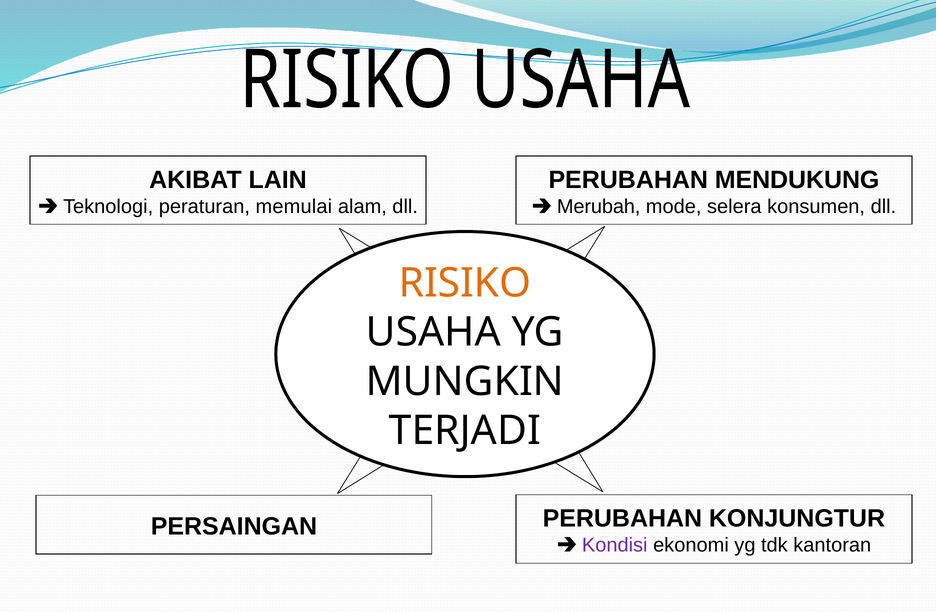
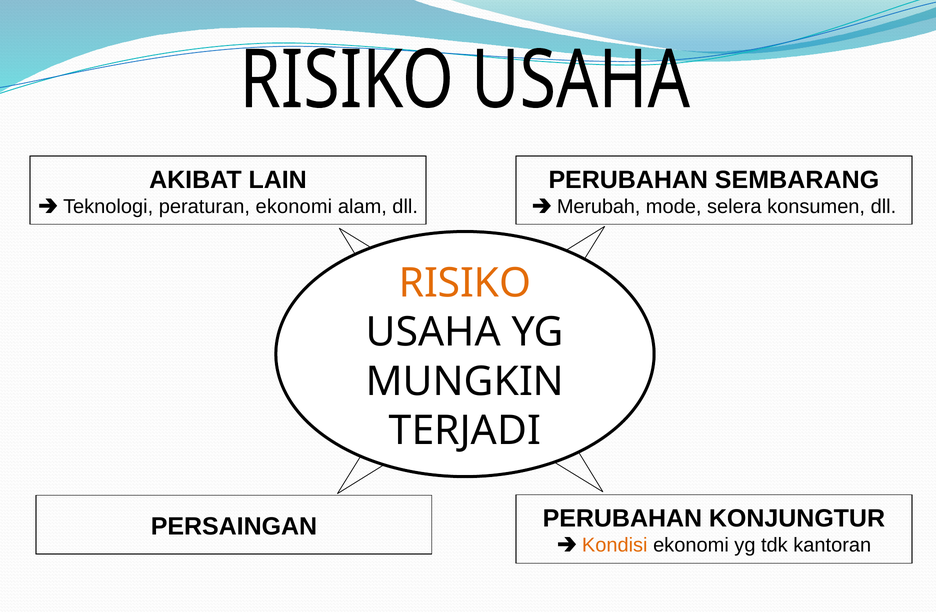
MENDUKUNG: MENDUKUNG -> SEMBARANG
peraturan memulai: memulai -> ekonomi
Kondisi colour: purple -> orange
